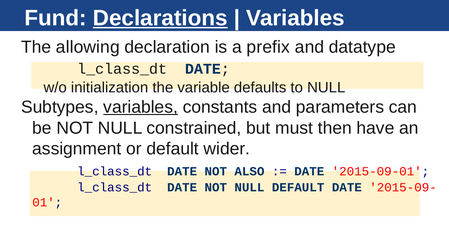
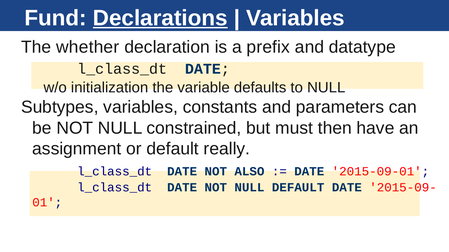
allowing: allowing -> whether
variables at (141, 107) underline: present -> none
wider: wider -> really
